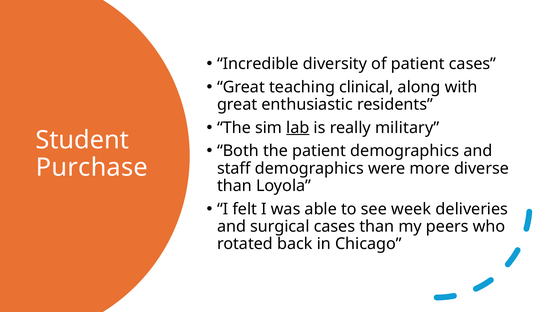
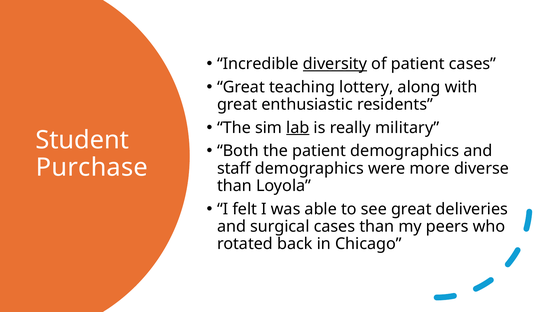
diversity underline: none -> present
clinical: clinical -> lottery
see week: week -> great
